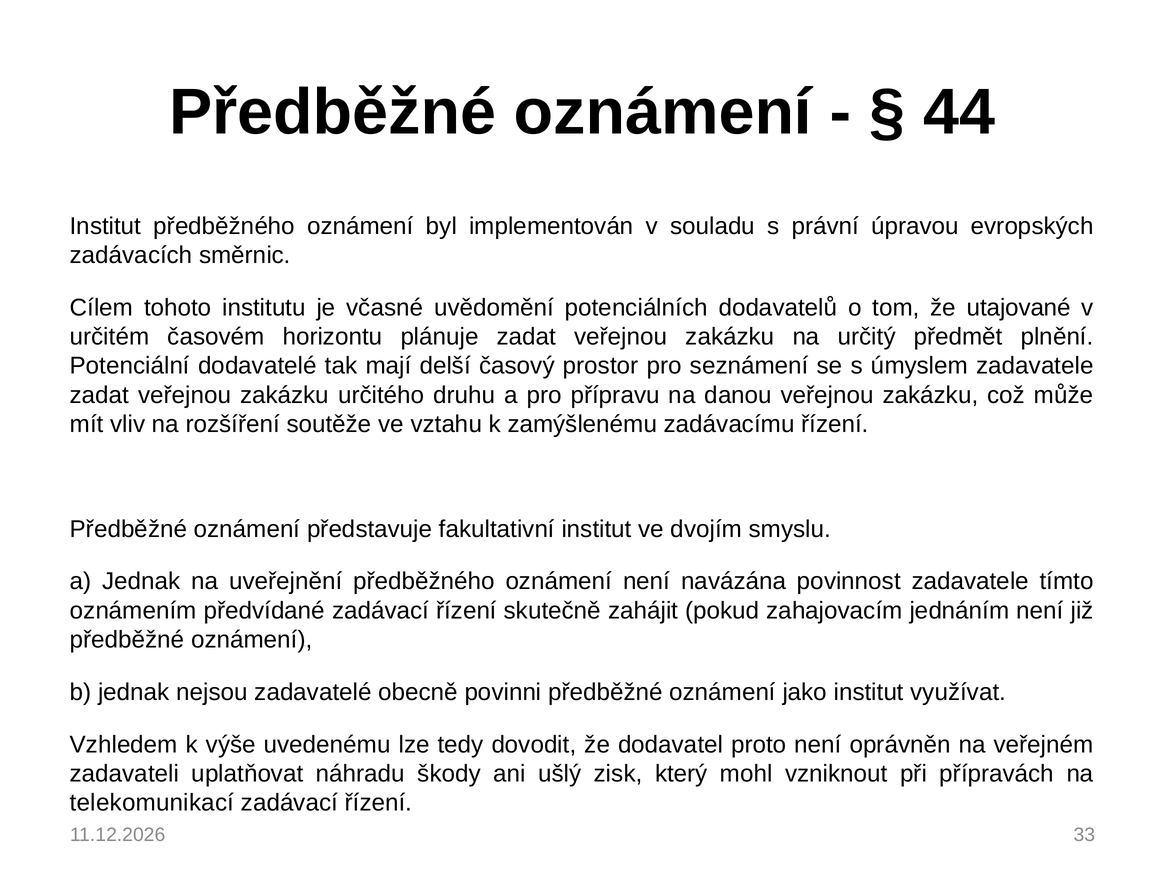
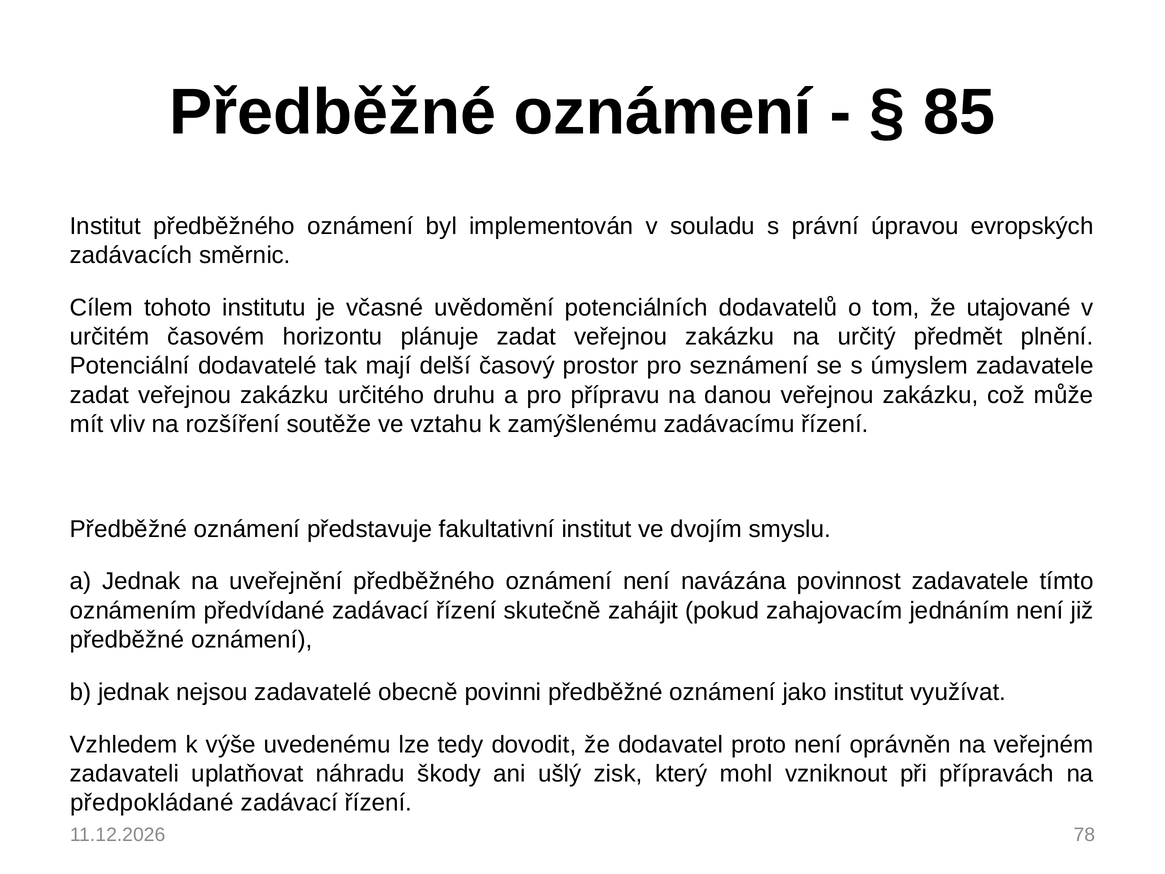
44: 44 -> 85
telekomunikací: telekomunikací -> předpokládané
33: 33 -> 78
